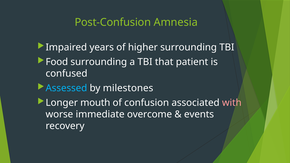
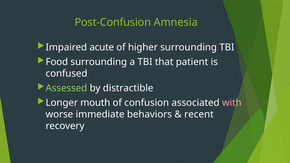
years: years -> acute
Assessed colour: light blue -> light green
milestones: milestones -> distractible
overcome: overcome -> behaviors
events: events -> recent
